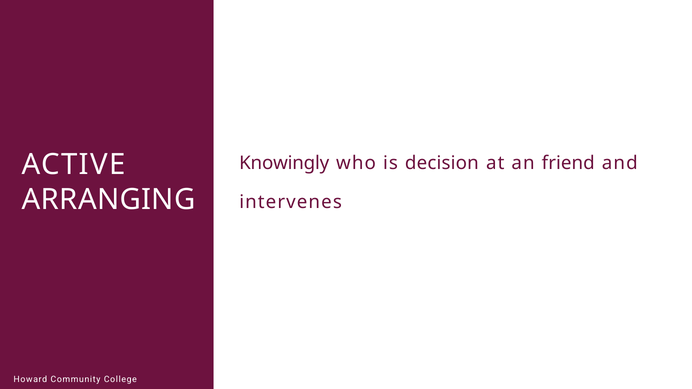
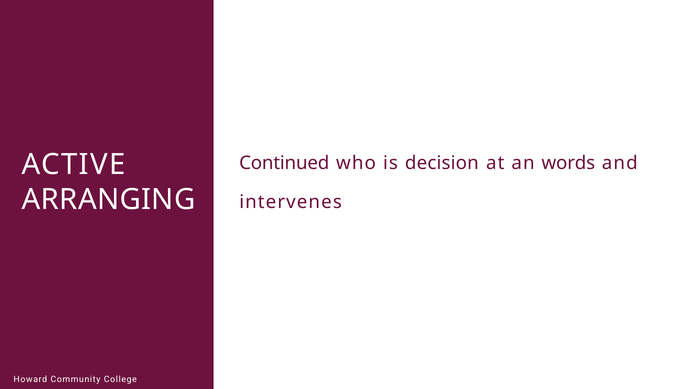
Knowingly: Knowingly -> Continued
friend: friend -> words
